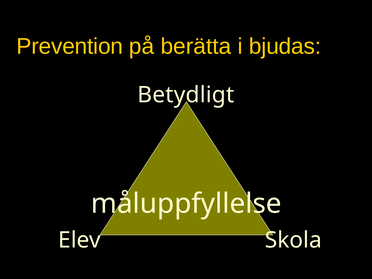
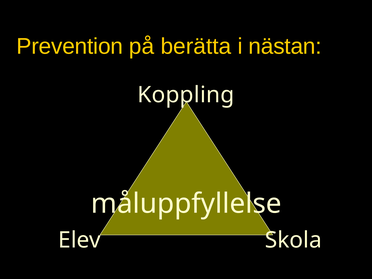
bjudas: bjudas -> nästan
Betydligt: Betydligt -> Koppling
